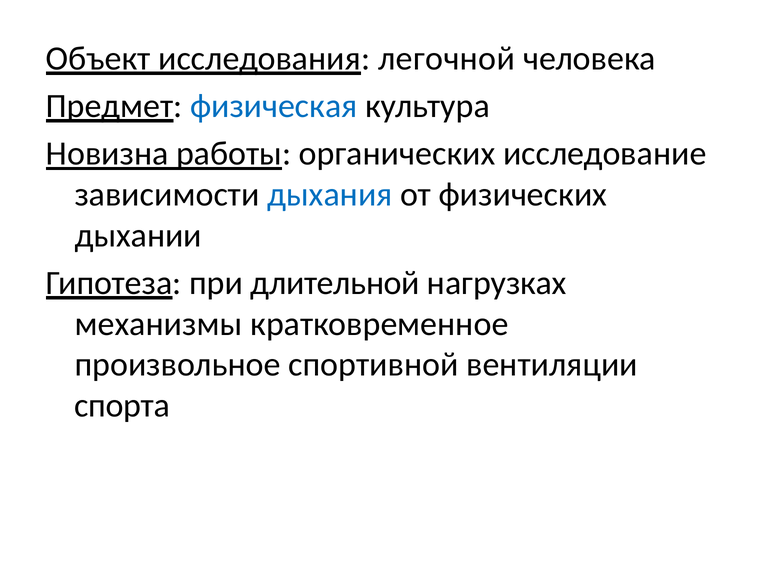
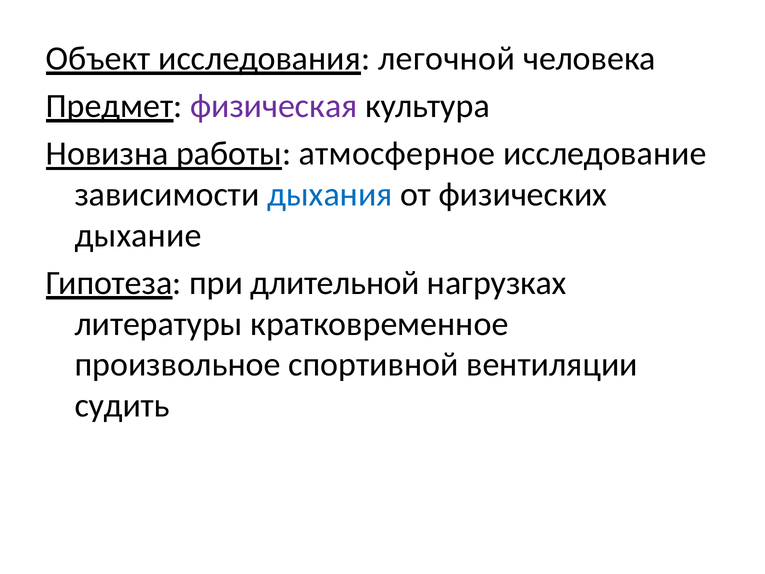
физическая colour: blue -> purple
органических: органических -> атмосферное
дыхании: дыхании -> дыхание
механизмы: механизмы -> литературы
спорта: спорта -> судить
